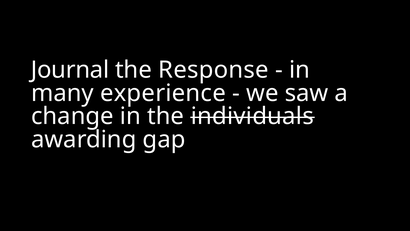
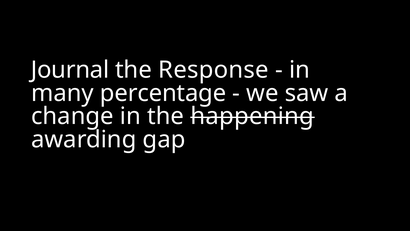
experience: experience -> percentage
individuals: individuals -> happening
